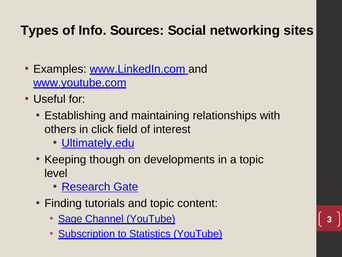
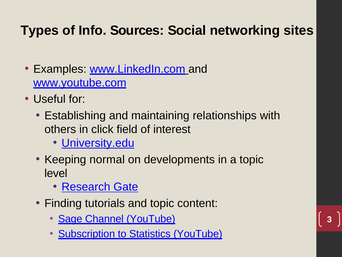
Ultimately.edu: Ultimately.edu -> University.edu
though: though -> normal
